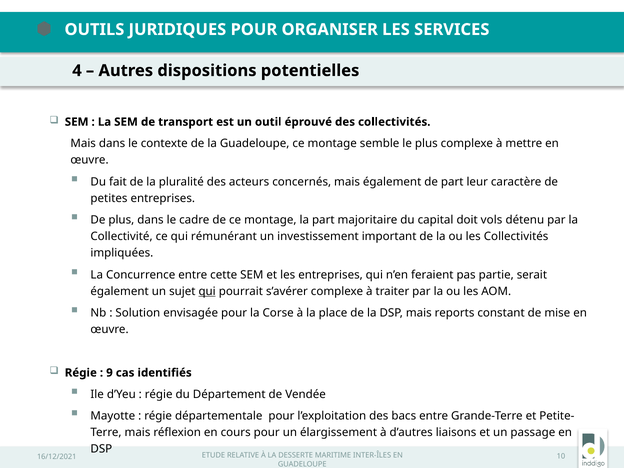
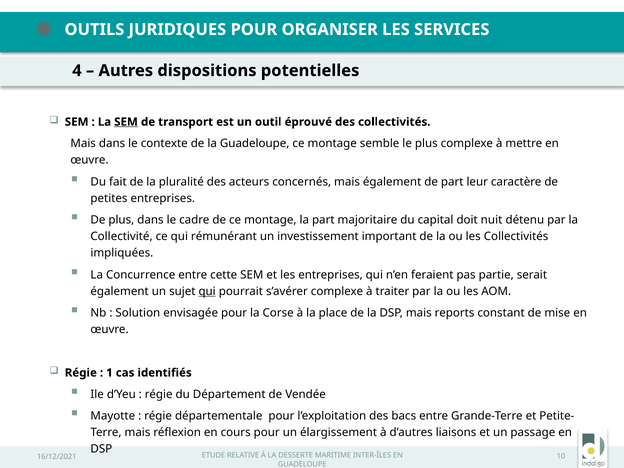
SEM at (126, 122) underline: none -> present
vols: vols -> nuit
9: 9 -> 1
